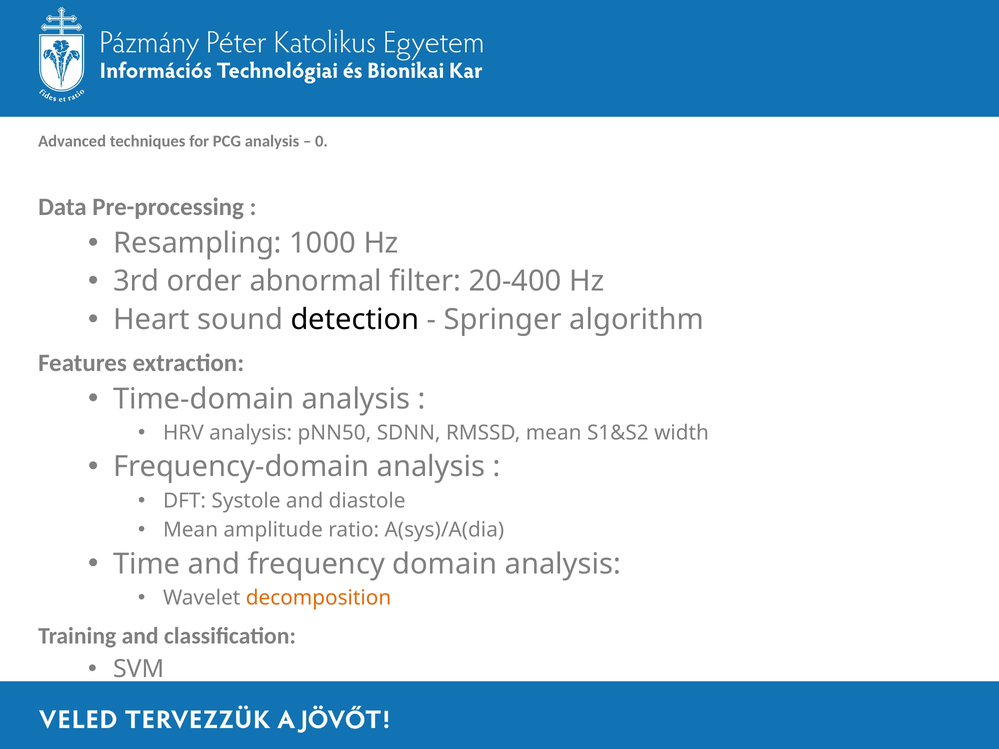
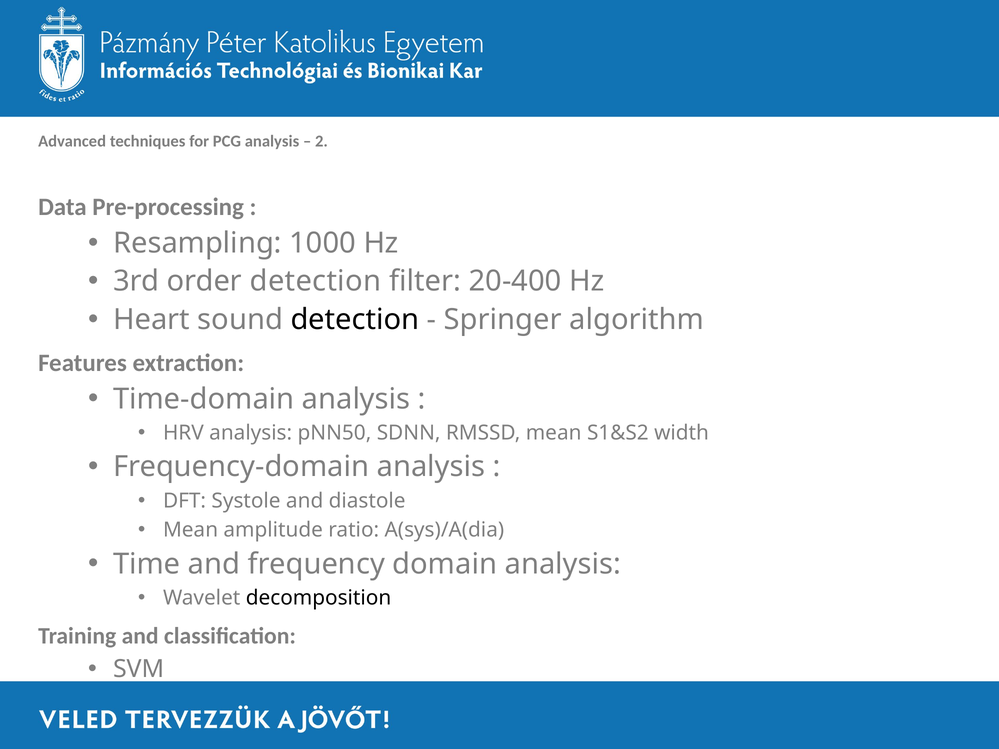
0: 0 -> 2
order abnormal: abnormal -> detection
decomposition colour: orange -> black
